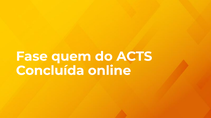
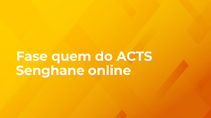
Concluída: Concluída -> Senghane
